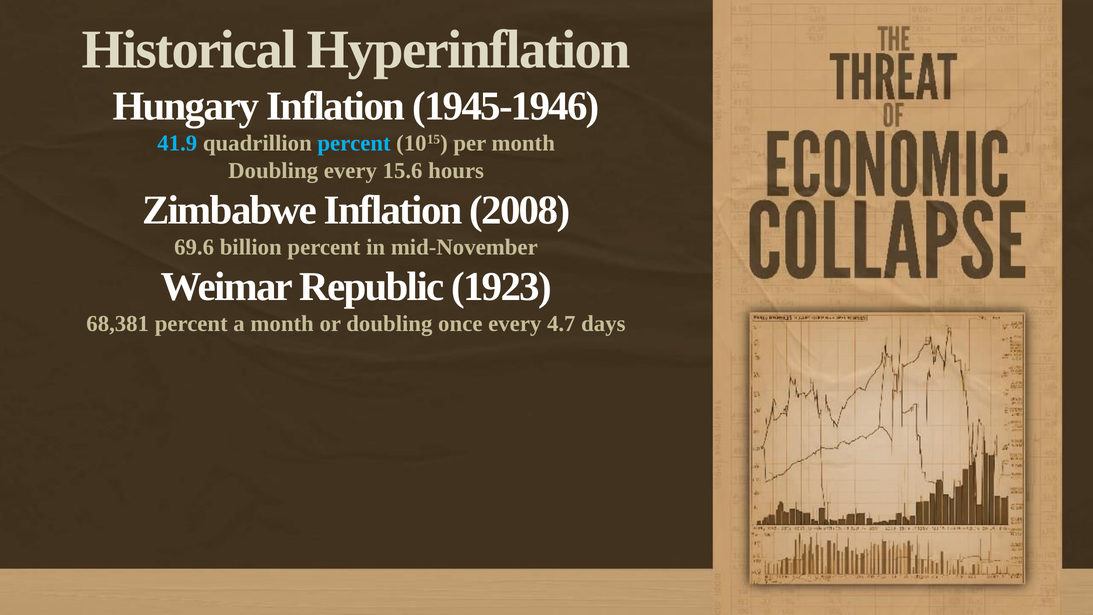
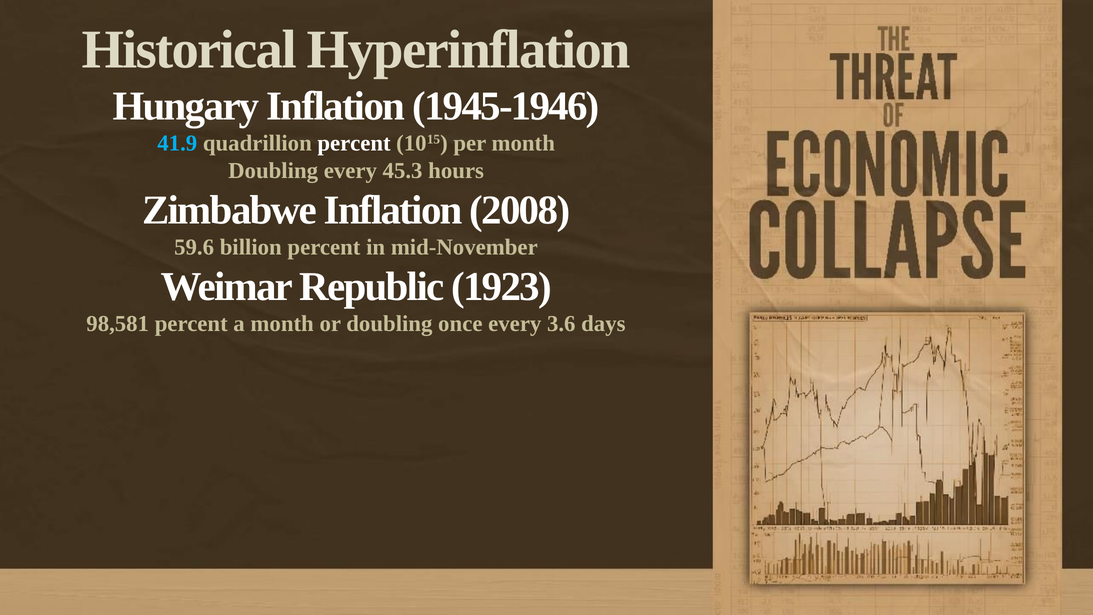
percent at (354, 143) colour: light blue -> white
15.6: 15.6 -> 45.3
69.6: 69.6 -> 59.6
68,381: 68,381 -> 98,581
4.7: 4.7 -> 3.6
